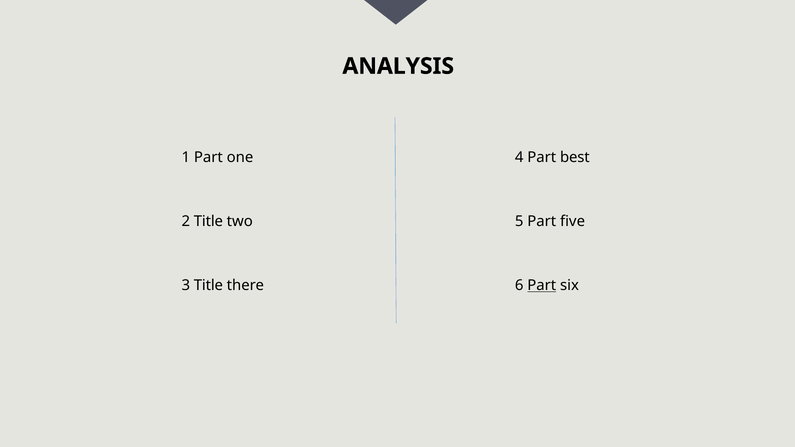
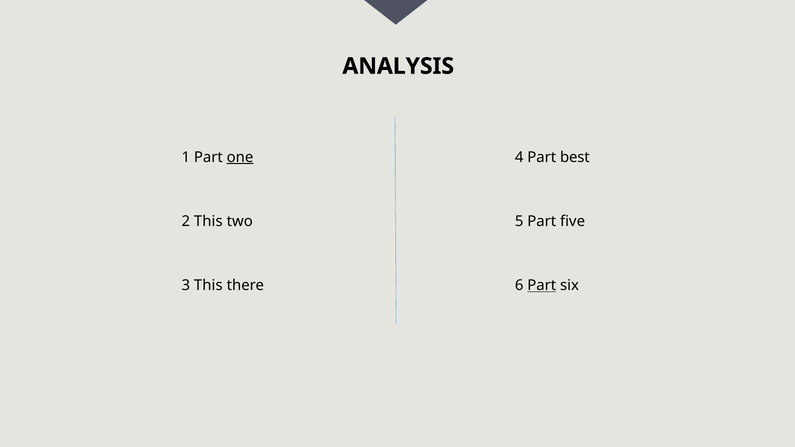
one underline: none -> present
2 Title: Title -> This
3 Title: Title -> This
